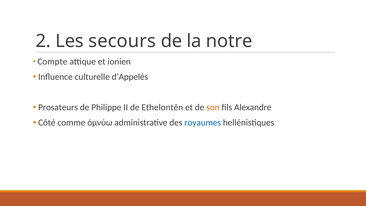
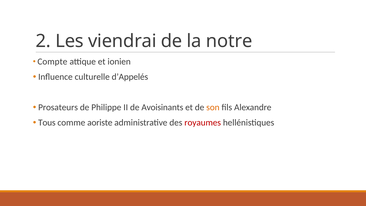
secours: secours -> viendrai
Ethelontên: Ethelontên -> Avoisinants
Côté: Côté -> Tous
ὀμνύω: ὀμνύω -> aoriste
royaumes colour: blue -> red
